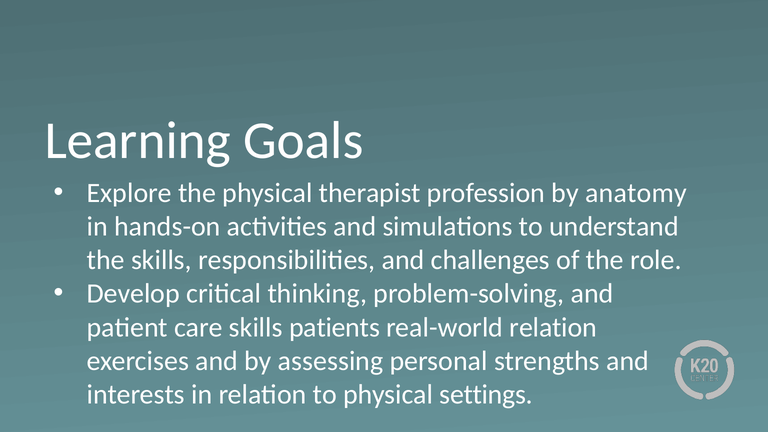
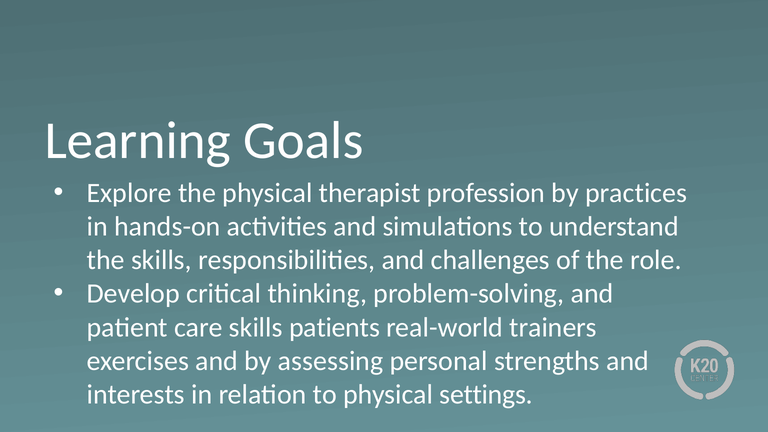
anatomy: anatomy -> practices
real-world relation: relation -> trainers
